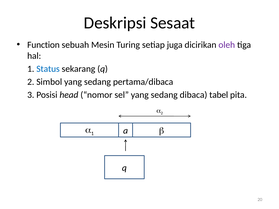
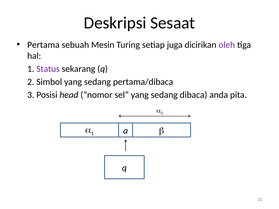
Function: Function -> Pertama
Status colour: blue -> purple
tabel: tabel -> anda
